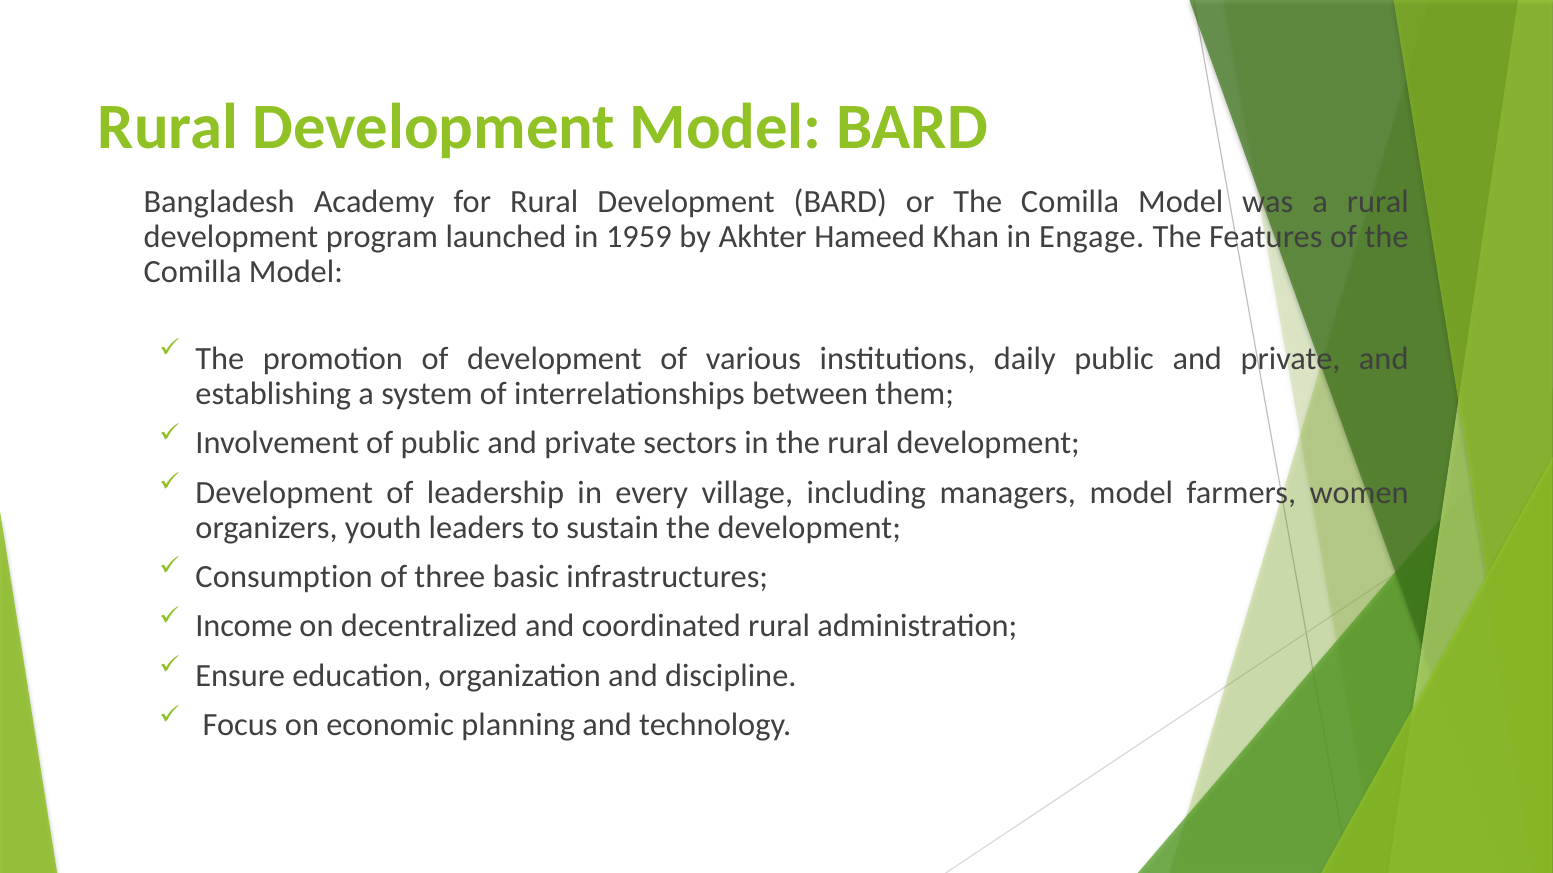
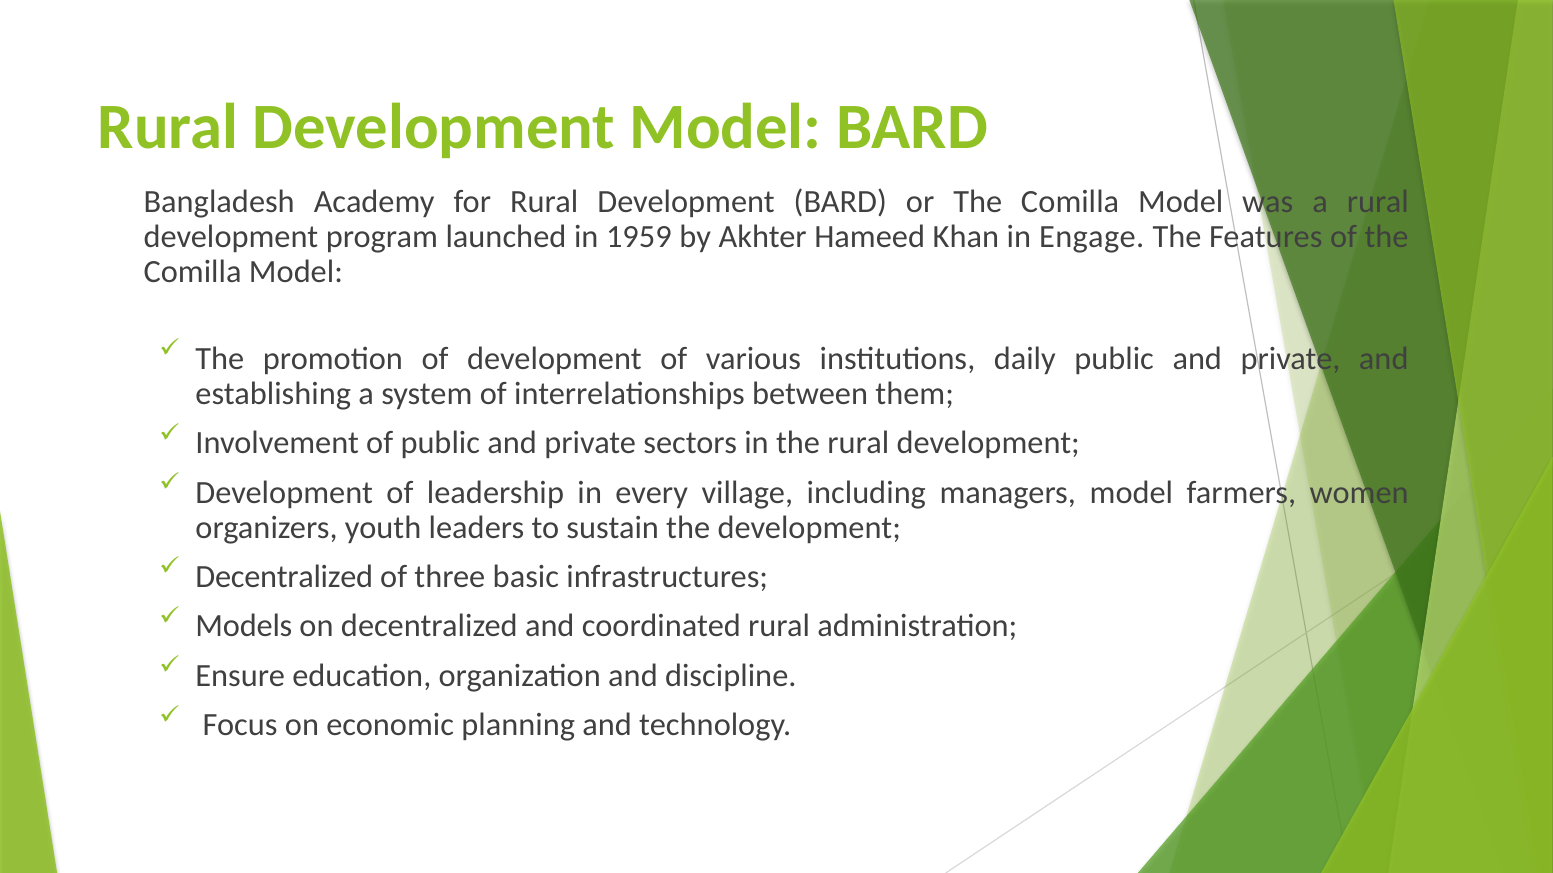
Consumption at (284, 577): Consumption -> Decentralized
Income: Income -> Models
